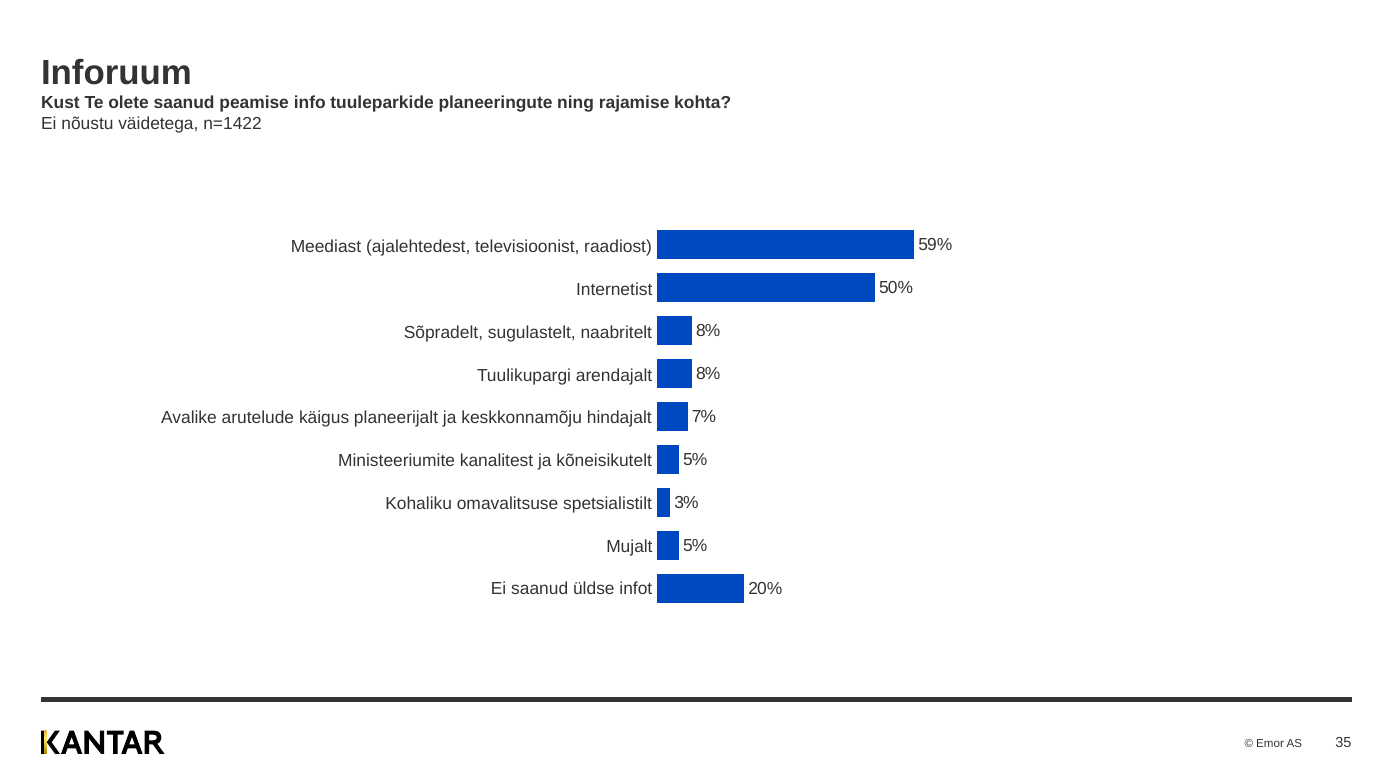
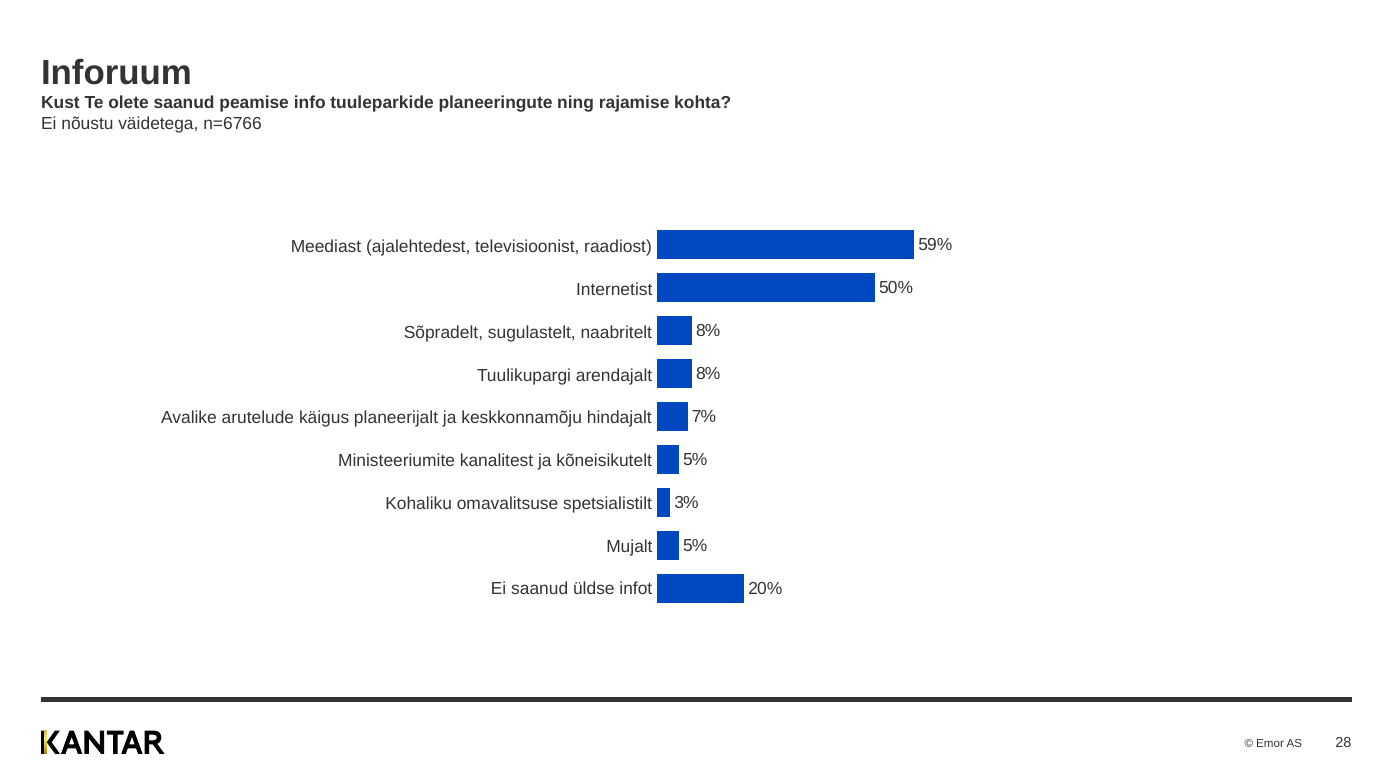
n=1422: n=1422 -> n=6766
35: 35 -> 28
